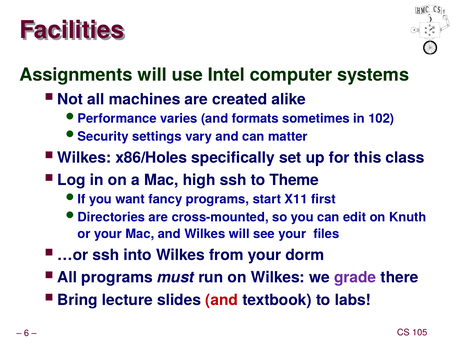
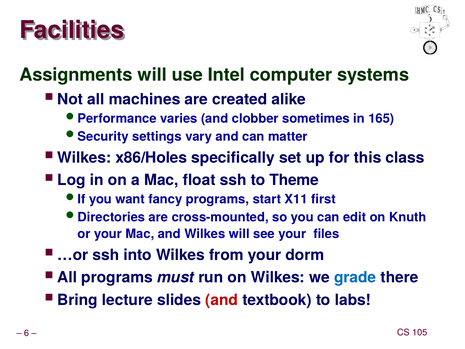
formats: formats -> clobber
102: 102 -> 165
high: high -> float
grade colour: purple -> blue
